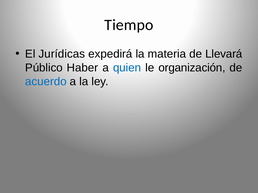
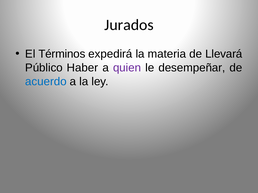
Tiempo: Tiempo -> Jurados
Jurídicas: Jurídicas -> Términos
quien colour: blue -> purple
organización: organización -> desempeñar
